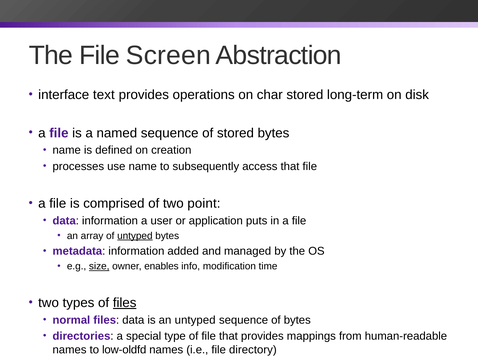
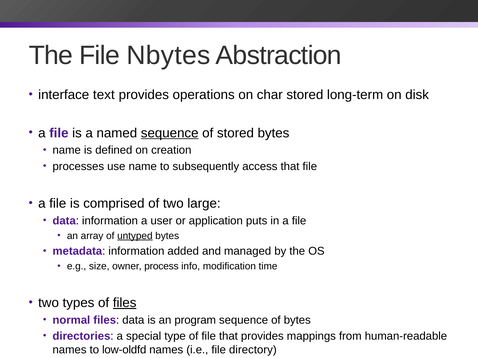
Screen: Screen -> Nbytes
sequence at (170, 133) underline: none -> present
point: point -> large
size underline: present -> none
enables: enables -> process
an untyped: untyped -> program
